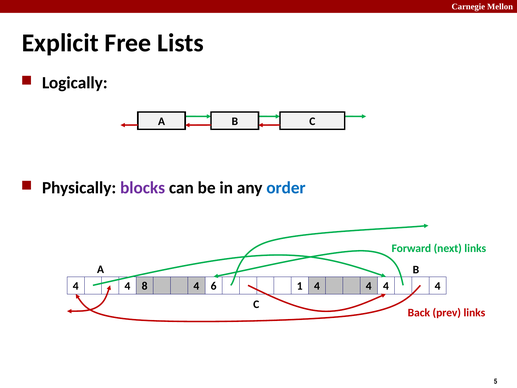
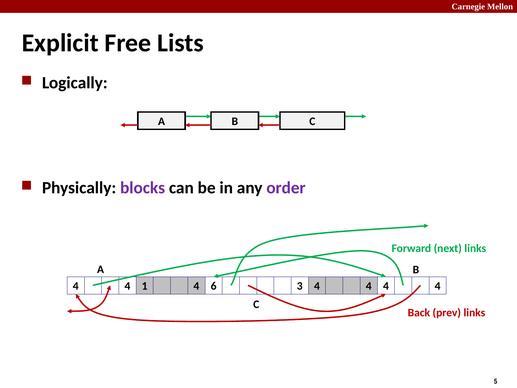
order colour: blue -> purple
8: 8 -> 1
1: 1 -> 3
